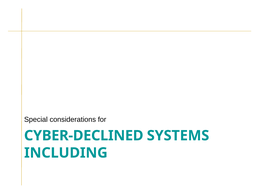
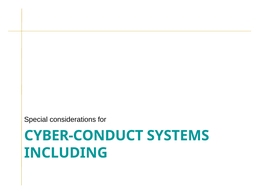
CYBER-DECLINED: CYBER-DECLINED -> CYBER-CONDUCT
